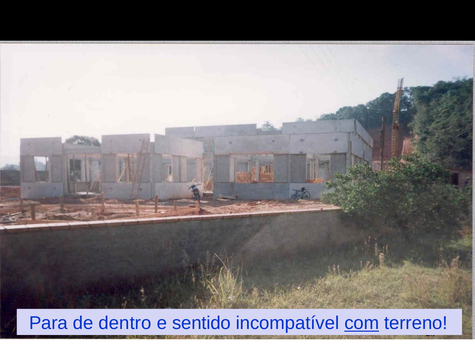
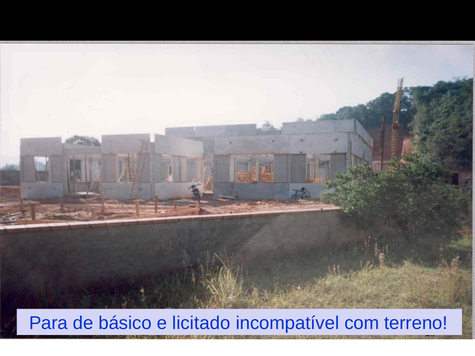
dentro: dentro -> básico
sentido: sentido -> licitado
com underline: present -> none
